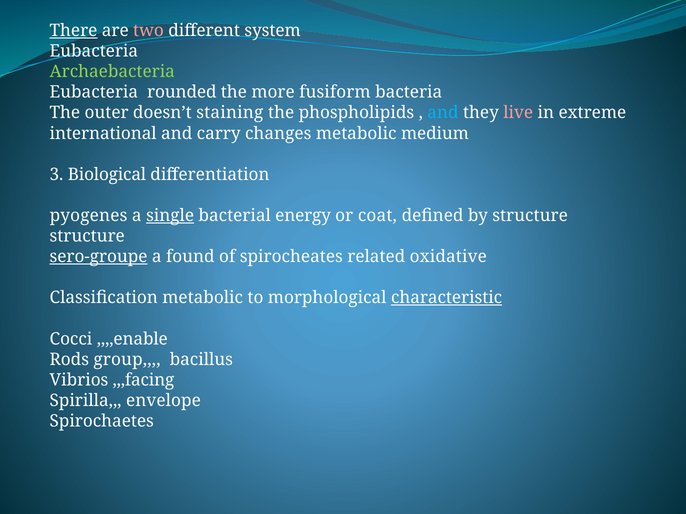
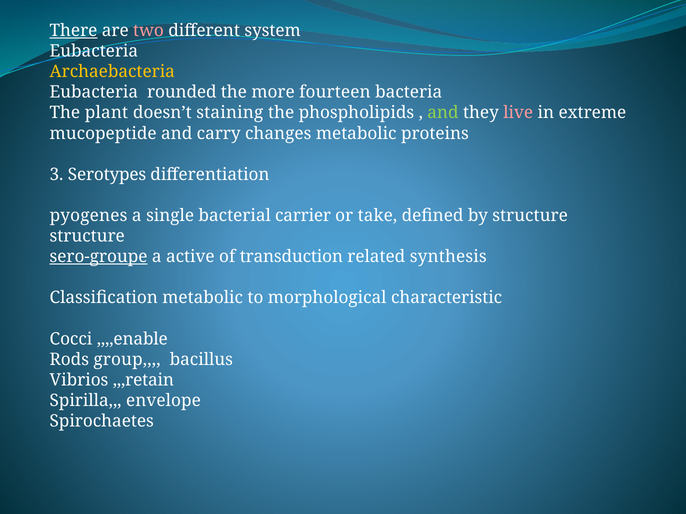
Archaebacteria colour: light green -> yellow
fusiform: fusiform -> fourteen
outer: outer -> plant
and at (443, 113) colour: light blue -> light green
international: international -> mucopeptide
medium: medium -> proteins
Biological: Biological -> Serotypes
single underline: present -> none
energy: energy -> carrier
coat: coat -> take
found: found -> active
spirocheates: spirocheates -> transduction
oxidative: oxidative -> synthesis
characteristic underline: present -> none
,,,facing: ,,,facing -> ,,,retain
